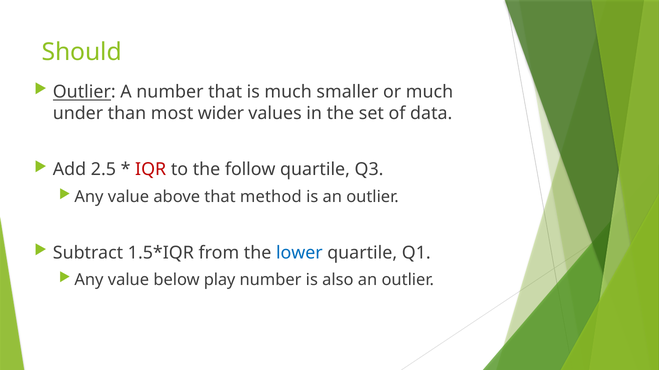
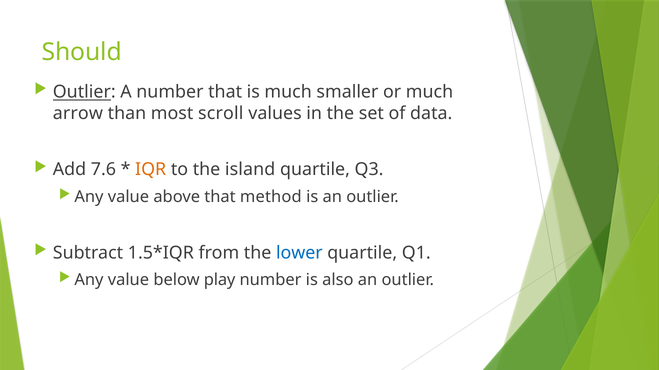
under: under -> arrow
wider: wider -> scroll
2.5: 2.5 -> 7.6
IQR colour: red -> orange
follow: follow -> island
